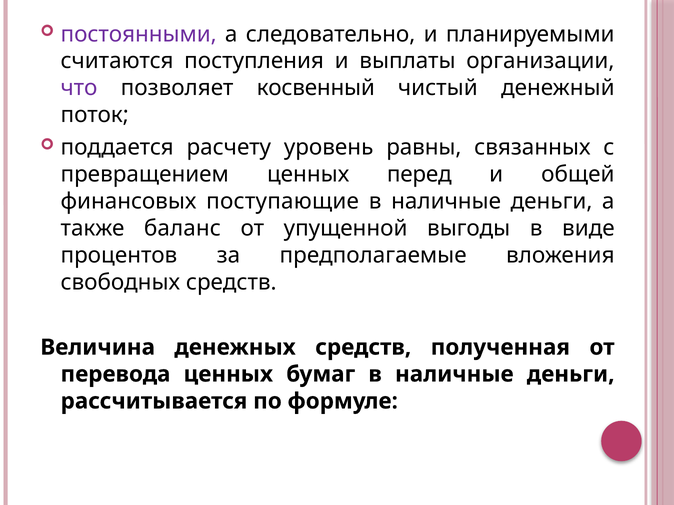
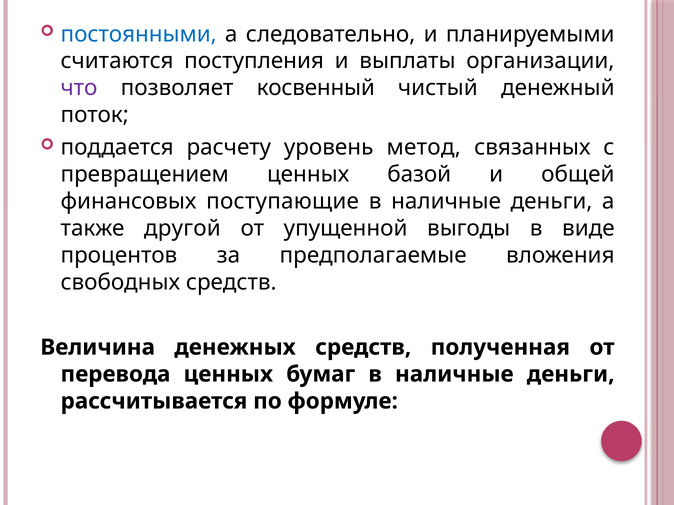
постоянными colour: purple -> blue
равны: равны -> метод
перед: перед -> базой
баланс: баланс -> другой
